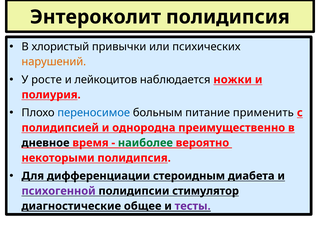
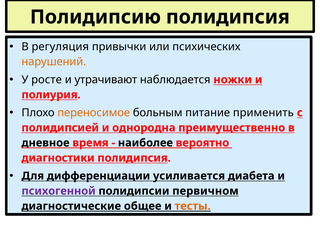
Энтероколит: Энтероколит -> Полидипсию
хлористый: хлористый -> регуляция
лейкоцитов: лейкоцитов -> утрачивают
переносимое colour: blue -> orange
наиболее colour: green -> black
некоторыми: некоторыми -> диагностики
стероидным: стероидным -> усиливается
стимулятор: стимулятор -> первичном
тесты colour: purple -> orange
